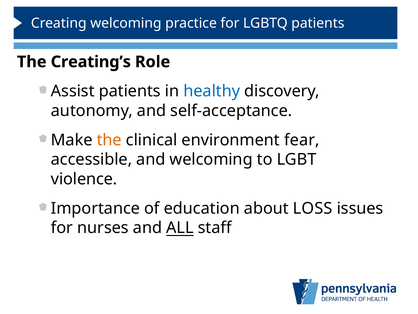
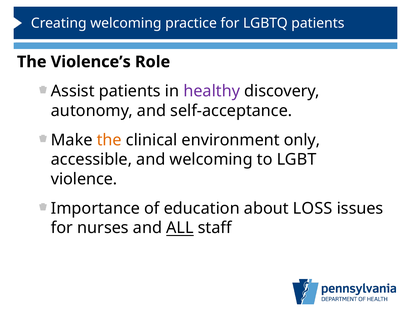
Creating’s: Creating’s -> Violence’s
healthy colour: blue -> purple
fear: fear -> only
